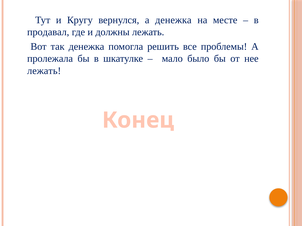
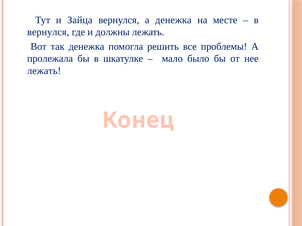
Кругу: Кругу -> Зайца
продавал at (48, 32): продавал -> вернулся
